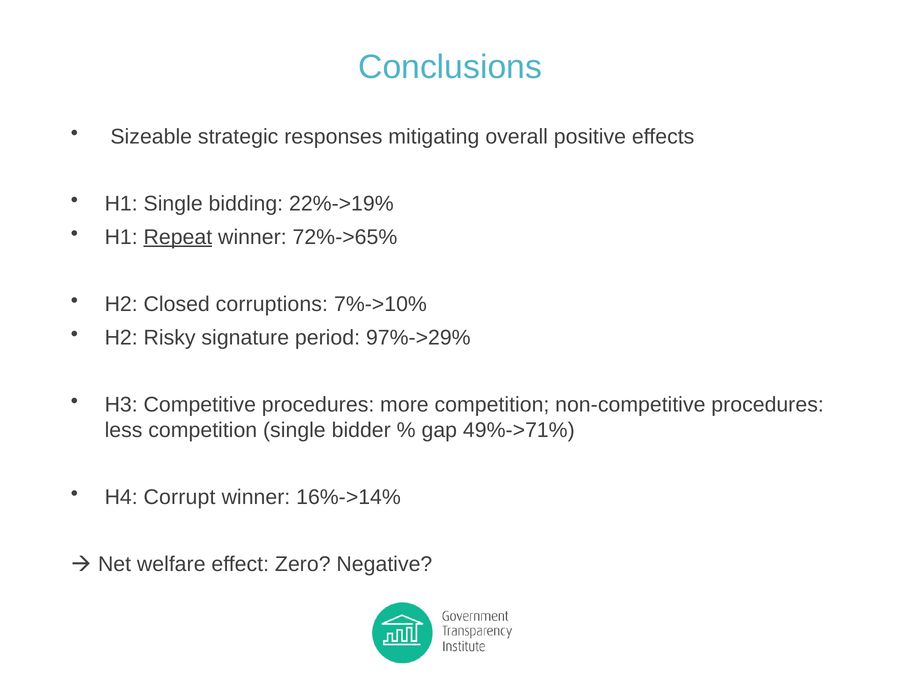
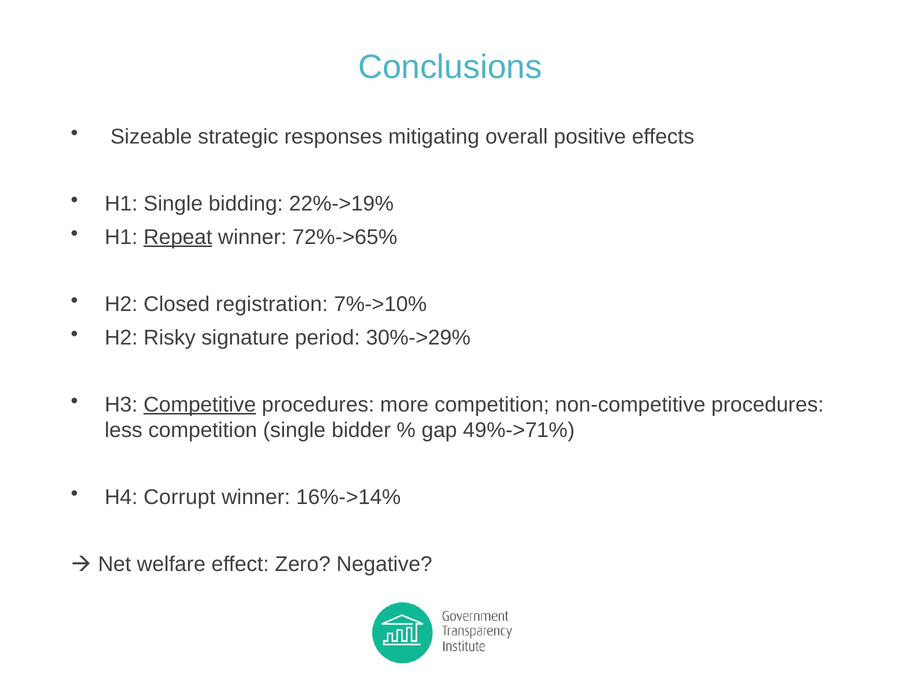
corruptions: corruptions -> registration
97%->29%: 97%->29% -> 30%->29%
Competitive underline: none -> present
